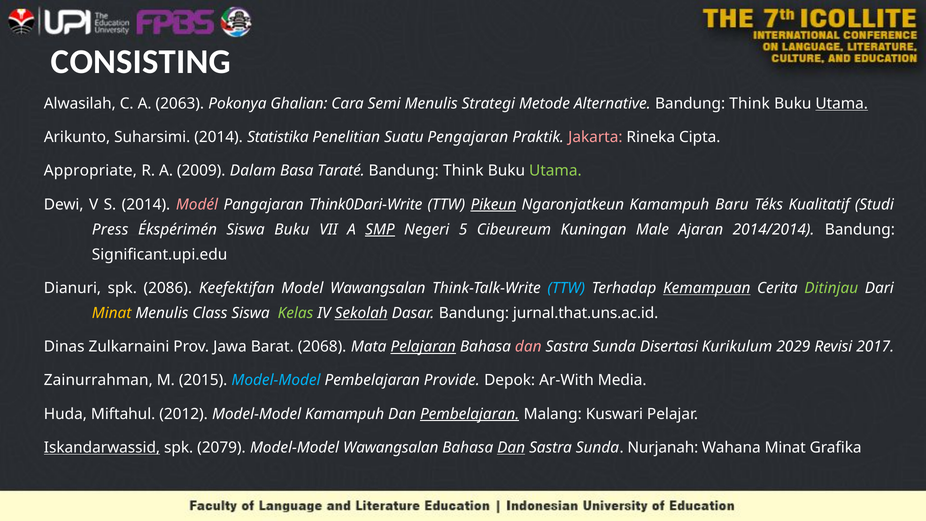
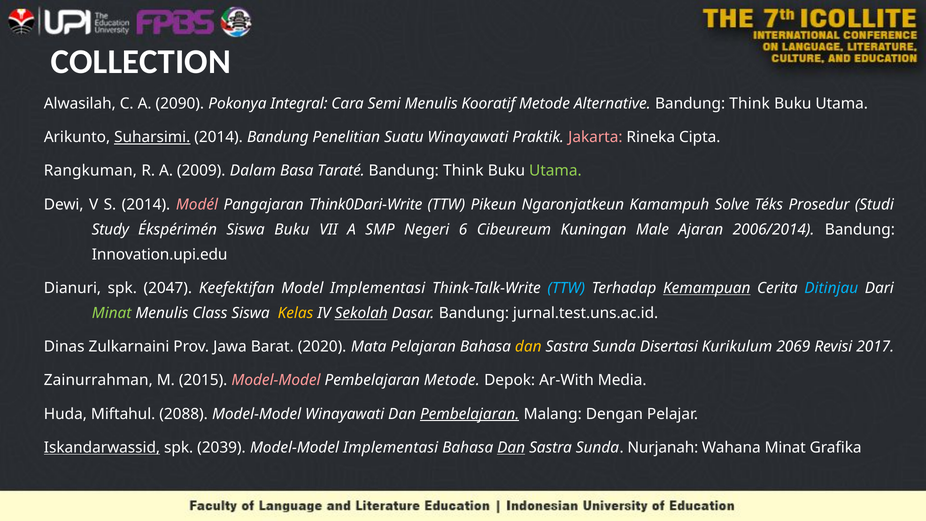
CONSISTING: CONSISTING -> COLLECTION
2063: 2063 -> 2090
Ghalian: Ghalian -> Integral
Strategi: Strategi -> Kooratif
Utama at (842, 104) underline: present -> none
Suharsimi underline: none -> present
2014 Statistika: Statistika -> Bandung
Suatu Pengajaran: Pengajaran -> Winayawati
Appropriate: Appropriate -> Rangkuman
Pikeun underline: present -> none
Baru: Baru -> Solve
Kualitatif: Kualitatif -> Prosedur
Press: Press -> Study
SMP underline: present -> none
5: 5 -> 6
2014/2014: 2014/2014 -> 2006/2014
Significant.upi.edu: Significant.upi.edu -> Innovation.upi.edu
2086: 2086 -> 2047
Model Wawangsalan: Wawangsalan -> Implementasi
Ditinjau colour: light green -> light blue
Minat at (112, 313) colour: yellow -> light green
Kelas colour: light green -> yellow
jurnal.that.uns.ac.id: jurnal.that.uns.ac.id -> jurnal.test.uns.ac.id
2068: 2068 -> 2020
Pelajaran underline: present -> none
dan at (528, 347) colour: pink -> yellow
2029: 2029 -> 2069
Model-Model at (276, 380) colour: light blue -> pink
Pembelajaran Provide: Provide -> Metode
2012: 2012 -> 2088
Model-Model Kamampuh: Kamampuh -> Winayawati
Kuswari: Kuswari -> Dengan
2079: 2079 -> 2039
Model-Model Wawangsalan: Wawangsalan -> Implementasi
